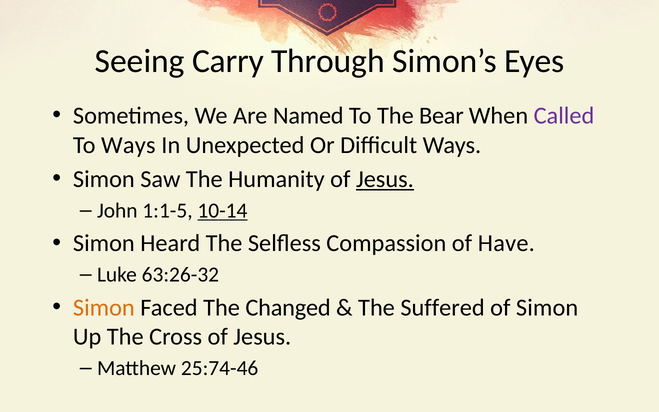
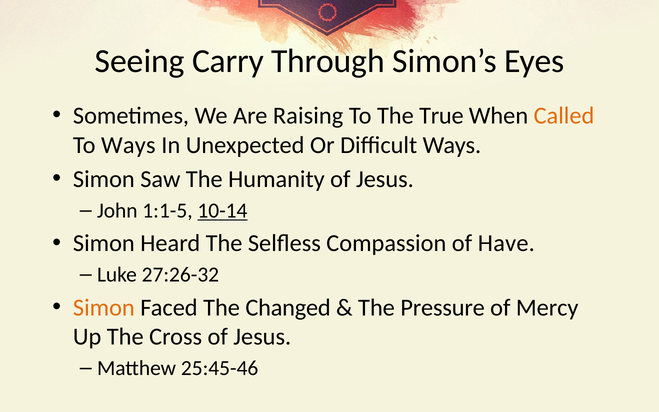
Named: Named -> Raising
Bear: Bear -> True
Called colour: purple -> orange
Jesus at (385, 179) underline: present -> none
63:26-32: 63:26-32 -> 27:26-32
Suffered: Suffered -> Pressure
of Simon: Simon -> Mercy
25:74-46: 25:74-46 -> 25:45-46
